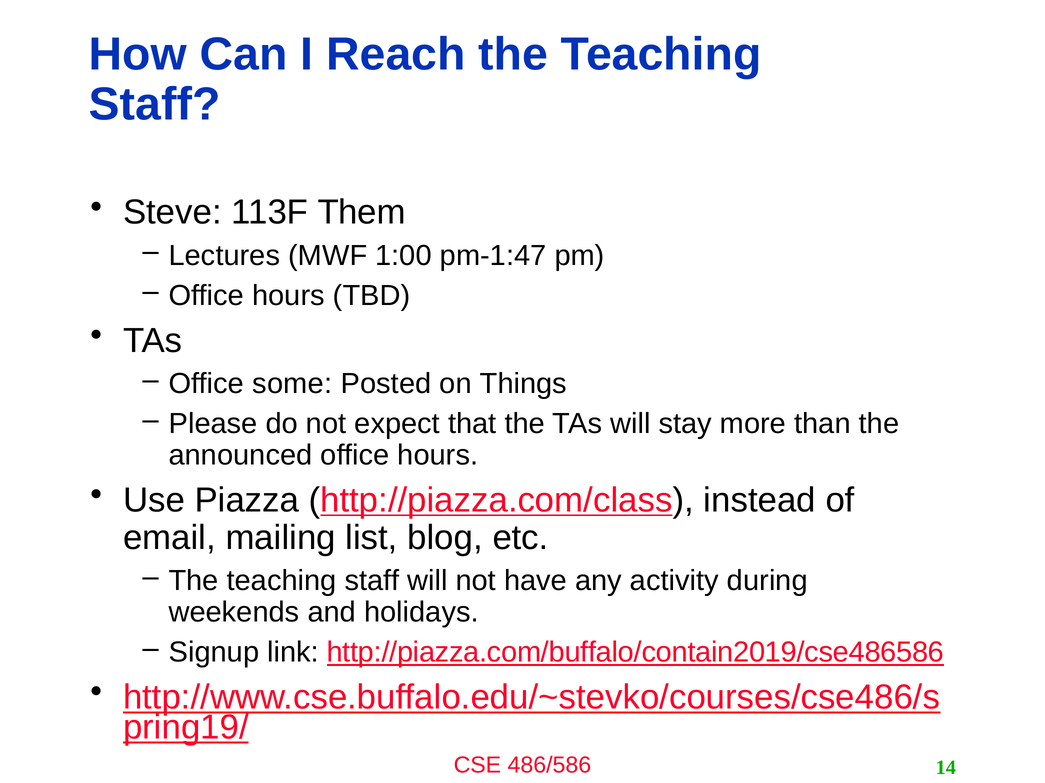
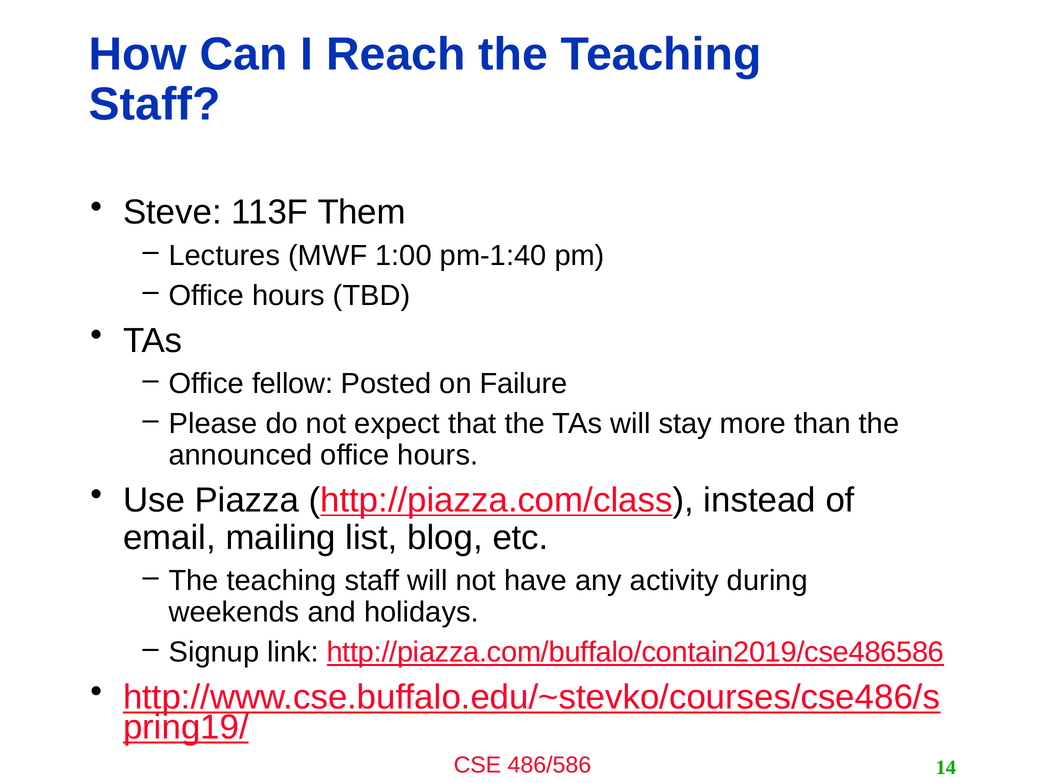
pm-1:47: pm-1:47 -> pm-1:40
some: some -> fellow
Things: Things -> Failure
